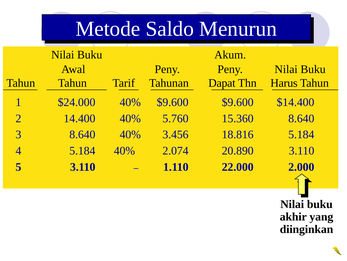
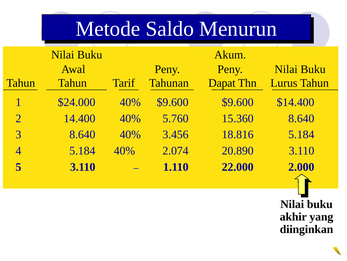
Harus: Harus -> Lurus
